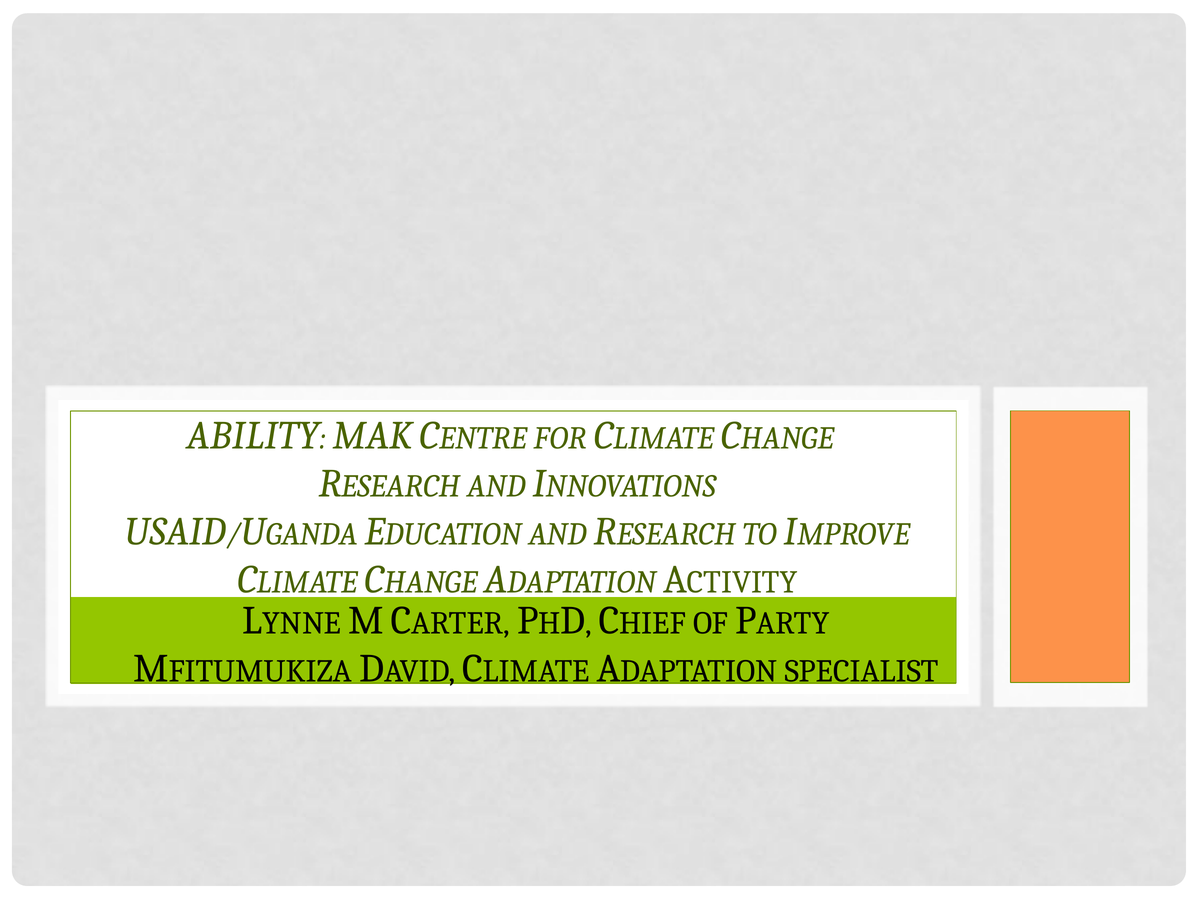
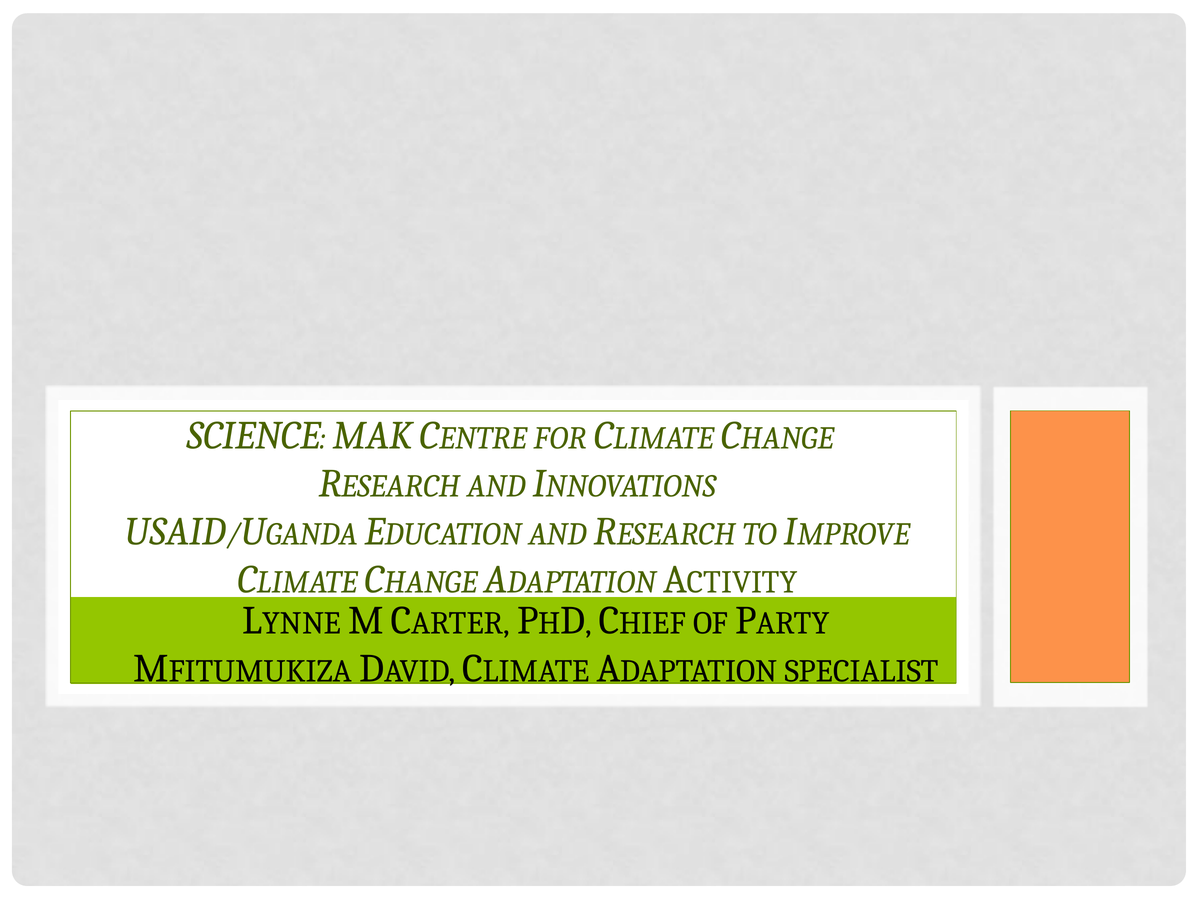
ABILITY: ABILITY -> SCIENCE
